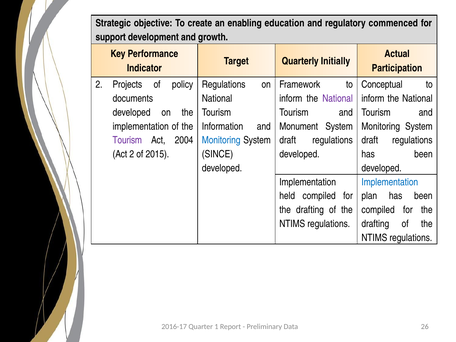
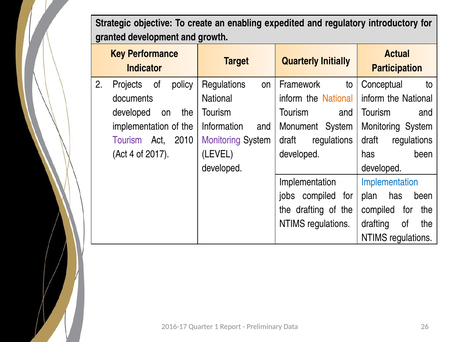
education: education -> expedited
commenced: commenced -> introductory
support: support -> granted
National at (338, 99) colour: purple -> orange
2004: 2004 -> 2010
Monitoring at (221, 140) colour: blue -> purple
Act 2: 2 -> 4
2015: 2015 -> 2017
SINCE: SINCE -> LEVEL
held: held -> jobs
